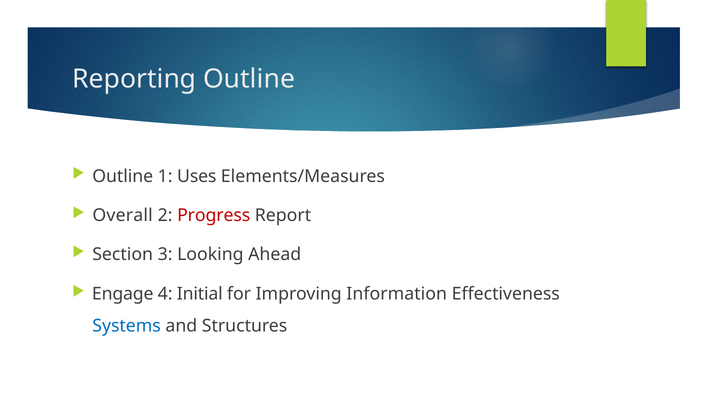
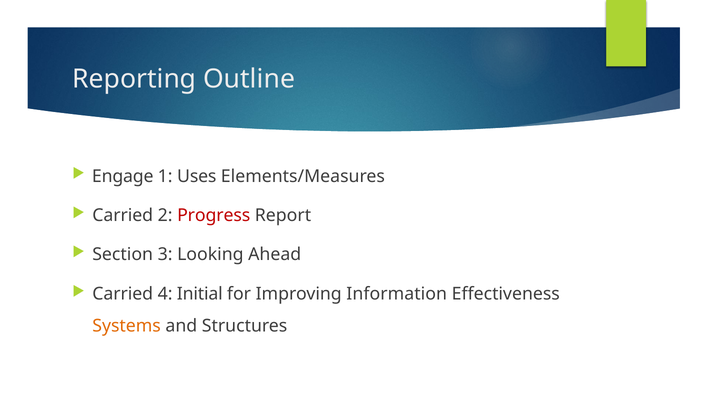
Outline at (123, 176): Outline -> Engage
Overall at (123, 216): Overall -> Carried
Engage at (123, 294): Engage -> Carried
Systems colour: blue -> orange
